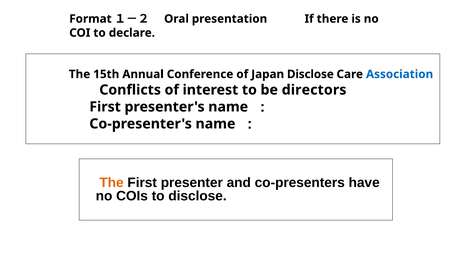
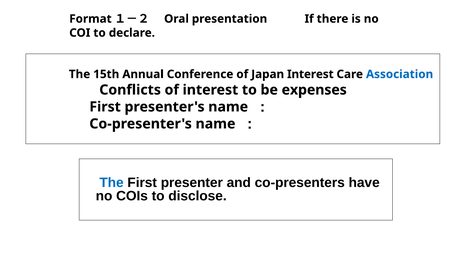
Japan Disclose: Disclose -> Interest
directors: directors -> expenses
The at (112, 183) colour: orange -> blue
